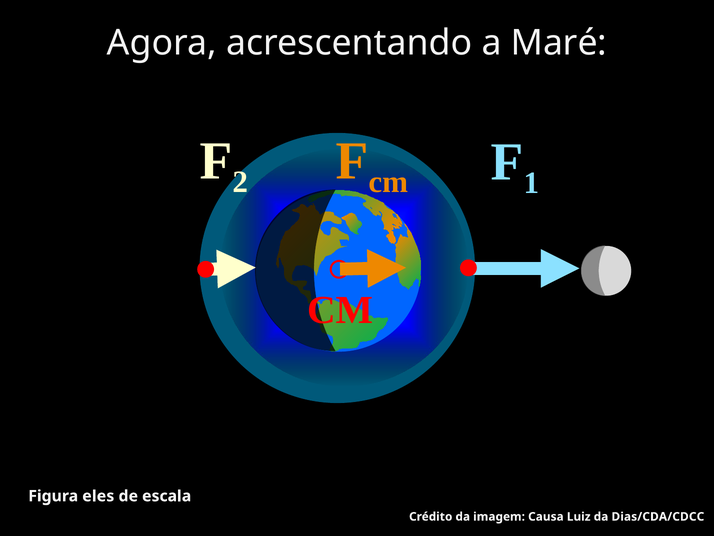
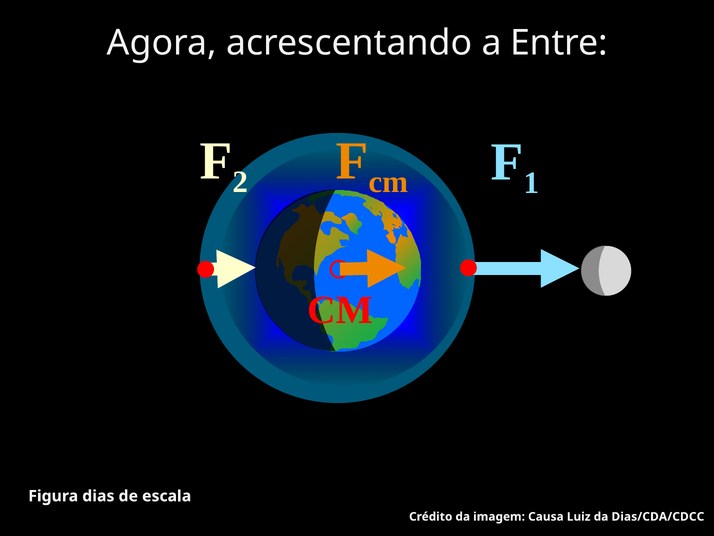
Maré: Maré -> Entre
eles: eles -> dias
